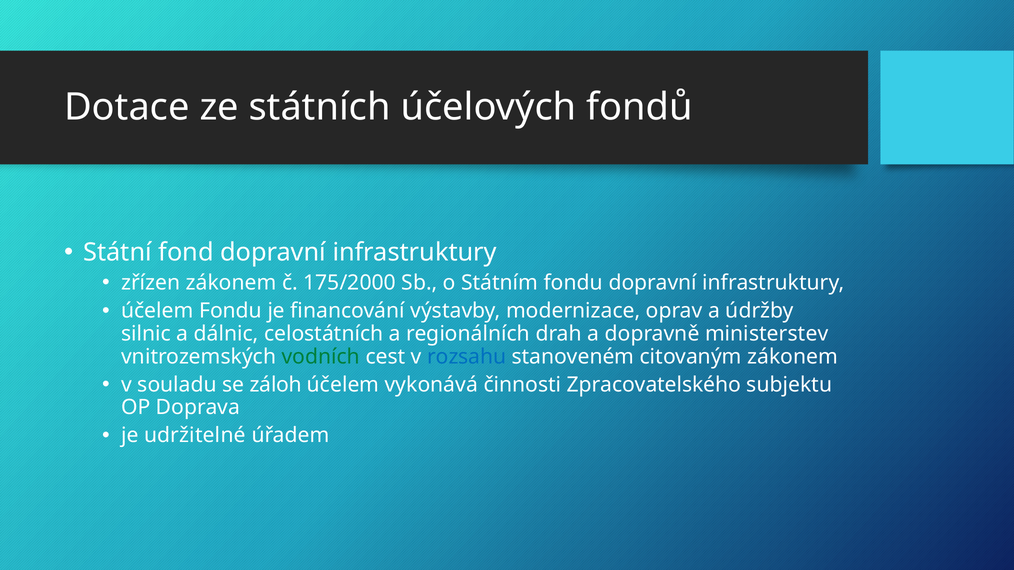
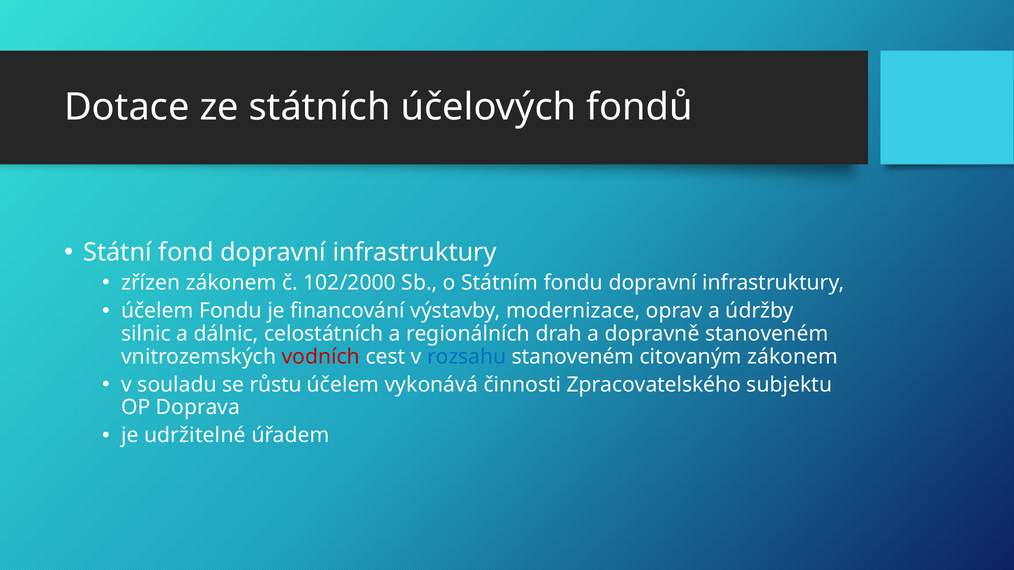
175/2000: 175/2000 -> 102/2000
dopravně ministerstev: ministerstev -> stanoveném
vodních colour: green -> red
záloh: záloh -> růstu
